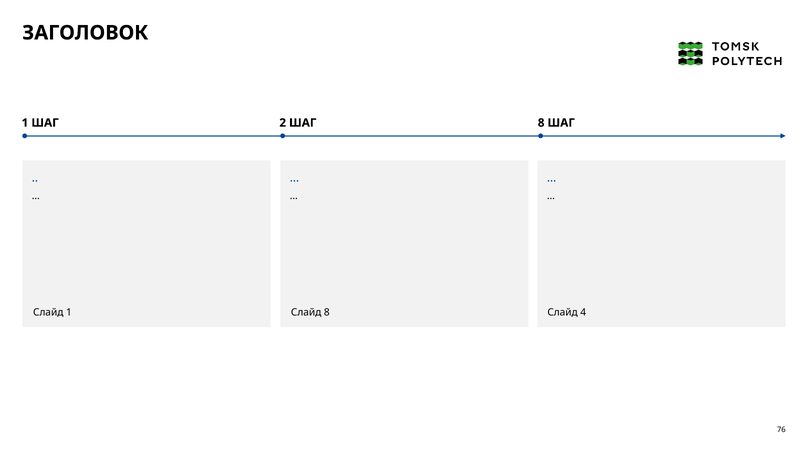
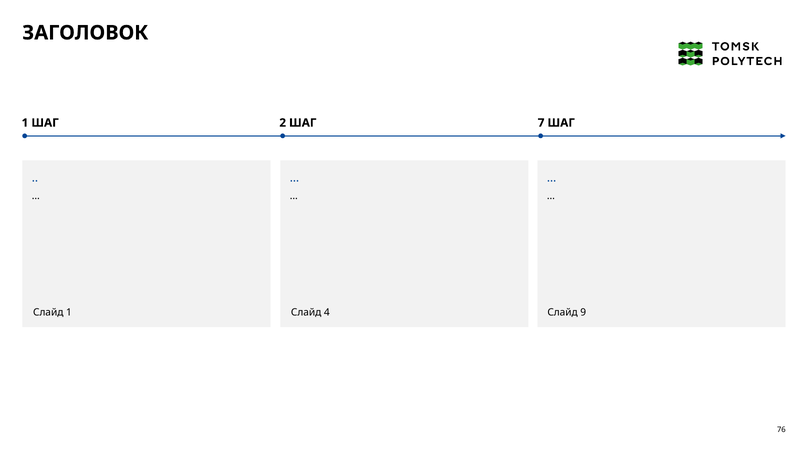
ШАГ 8: 8 -> 7
Слайд 8: 8 -> 4
4: 4 -> 9
